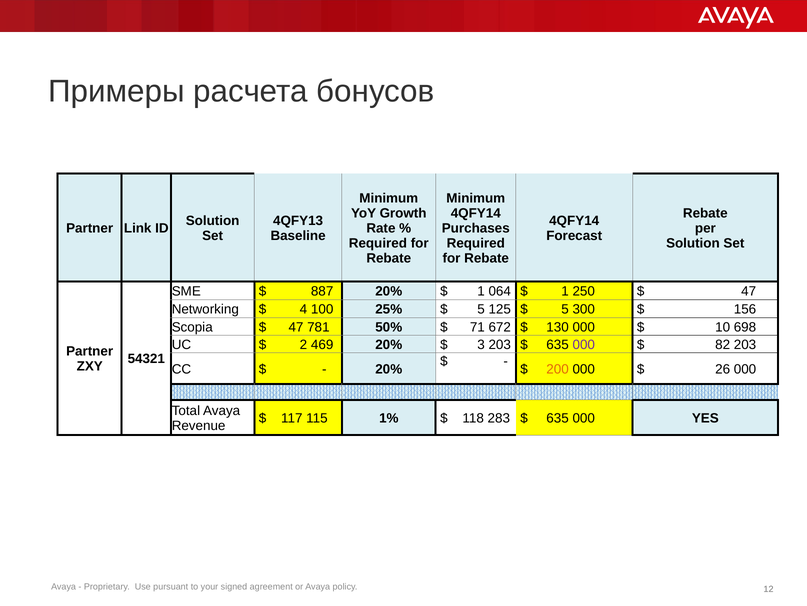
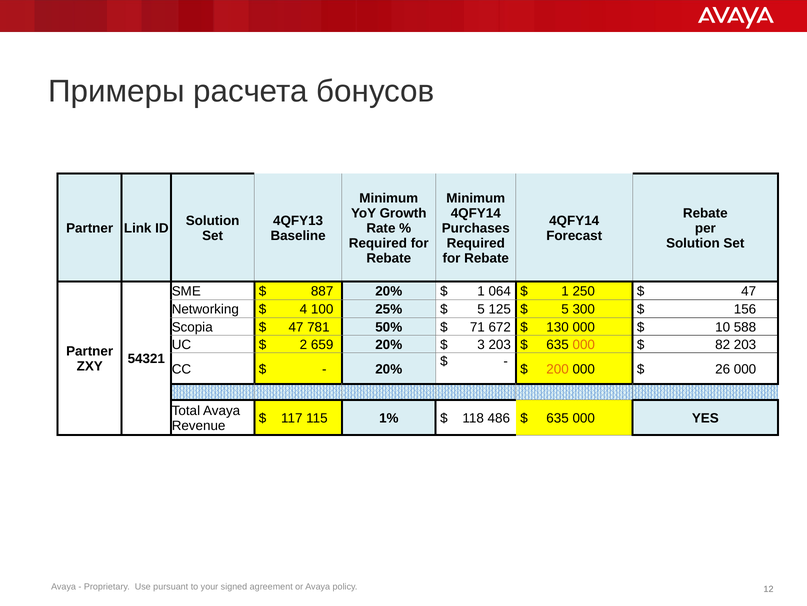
698: 698 -> 588
469: 469 -> 659
000 at (584, 344) colour: purple -> orange
283: 283 -> 486
